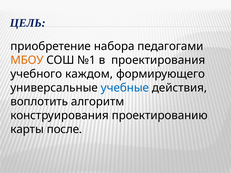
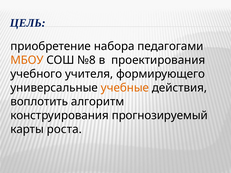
№1: №1 -> №8
каждом: каждом -> учителя
учебные colour: blue -> orange
проектированию: проектированию -> прогнозируемый
после: после -> роста
